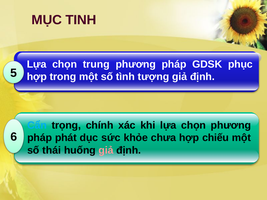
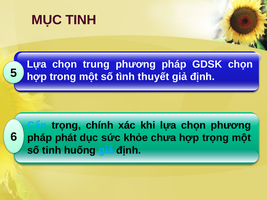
GDSK phục: phục -> chọn
tượng: tượng -> thuyết
hợp chiếu: chiếu -> trọng
số thái: thái -> tinh
giả at (106, 150) colour: pink -> light blue
